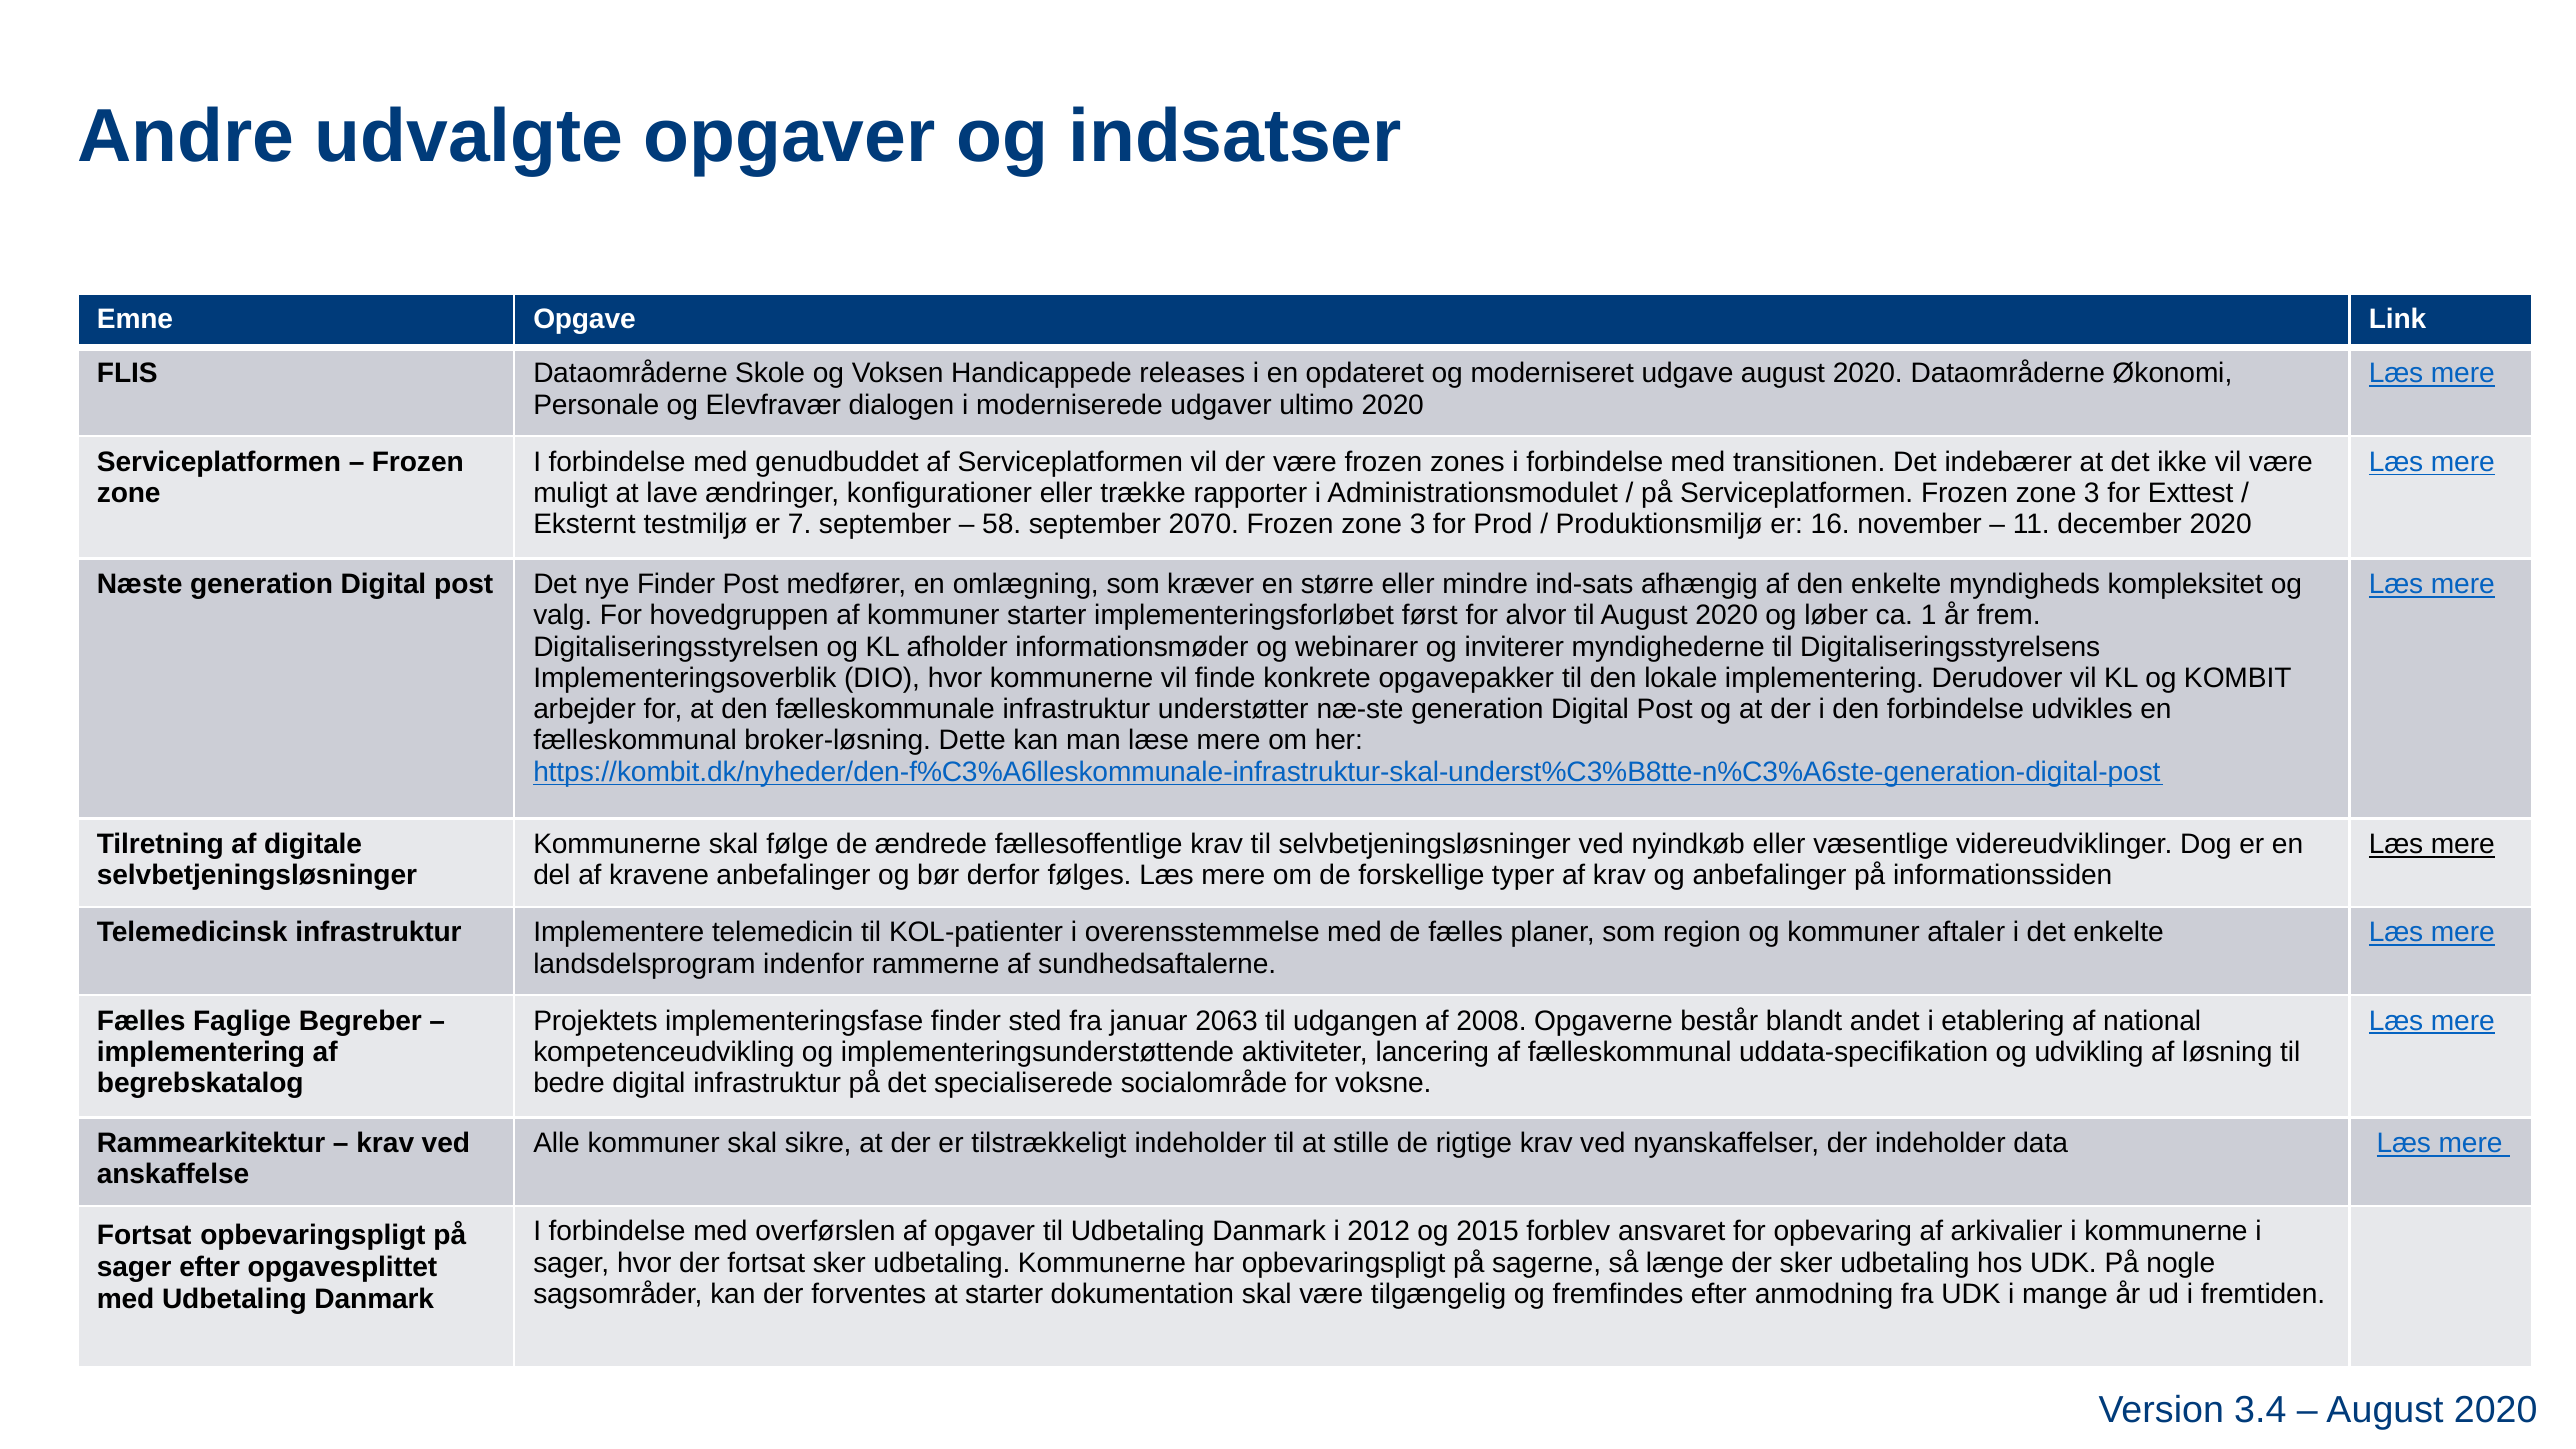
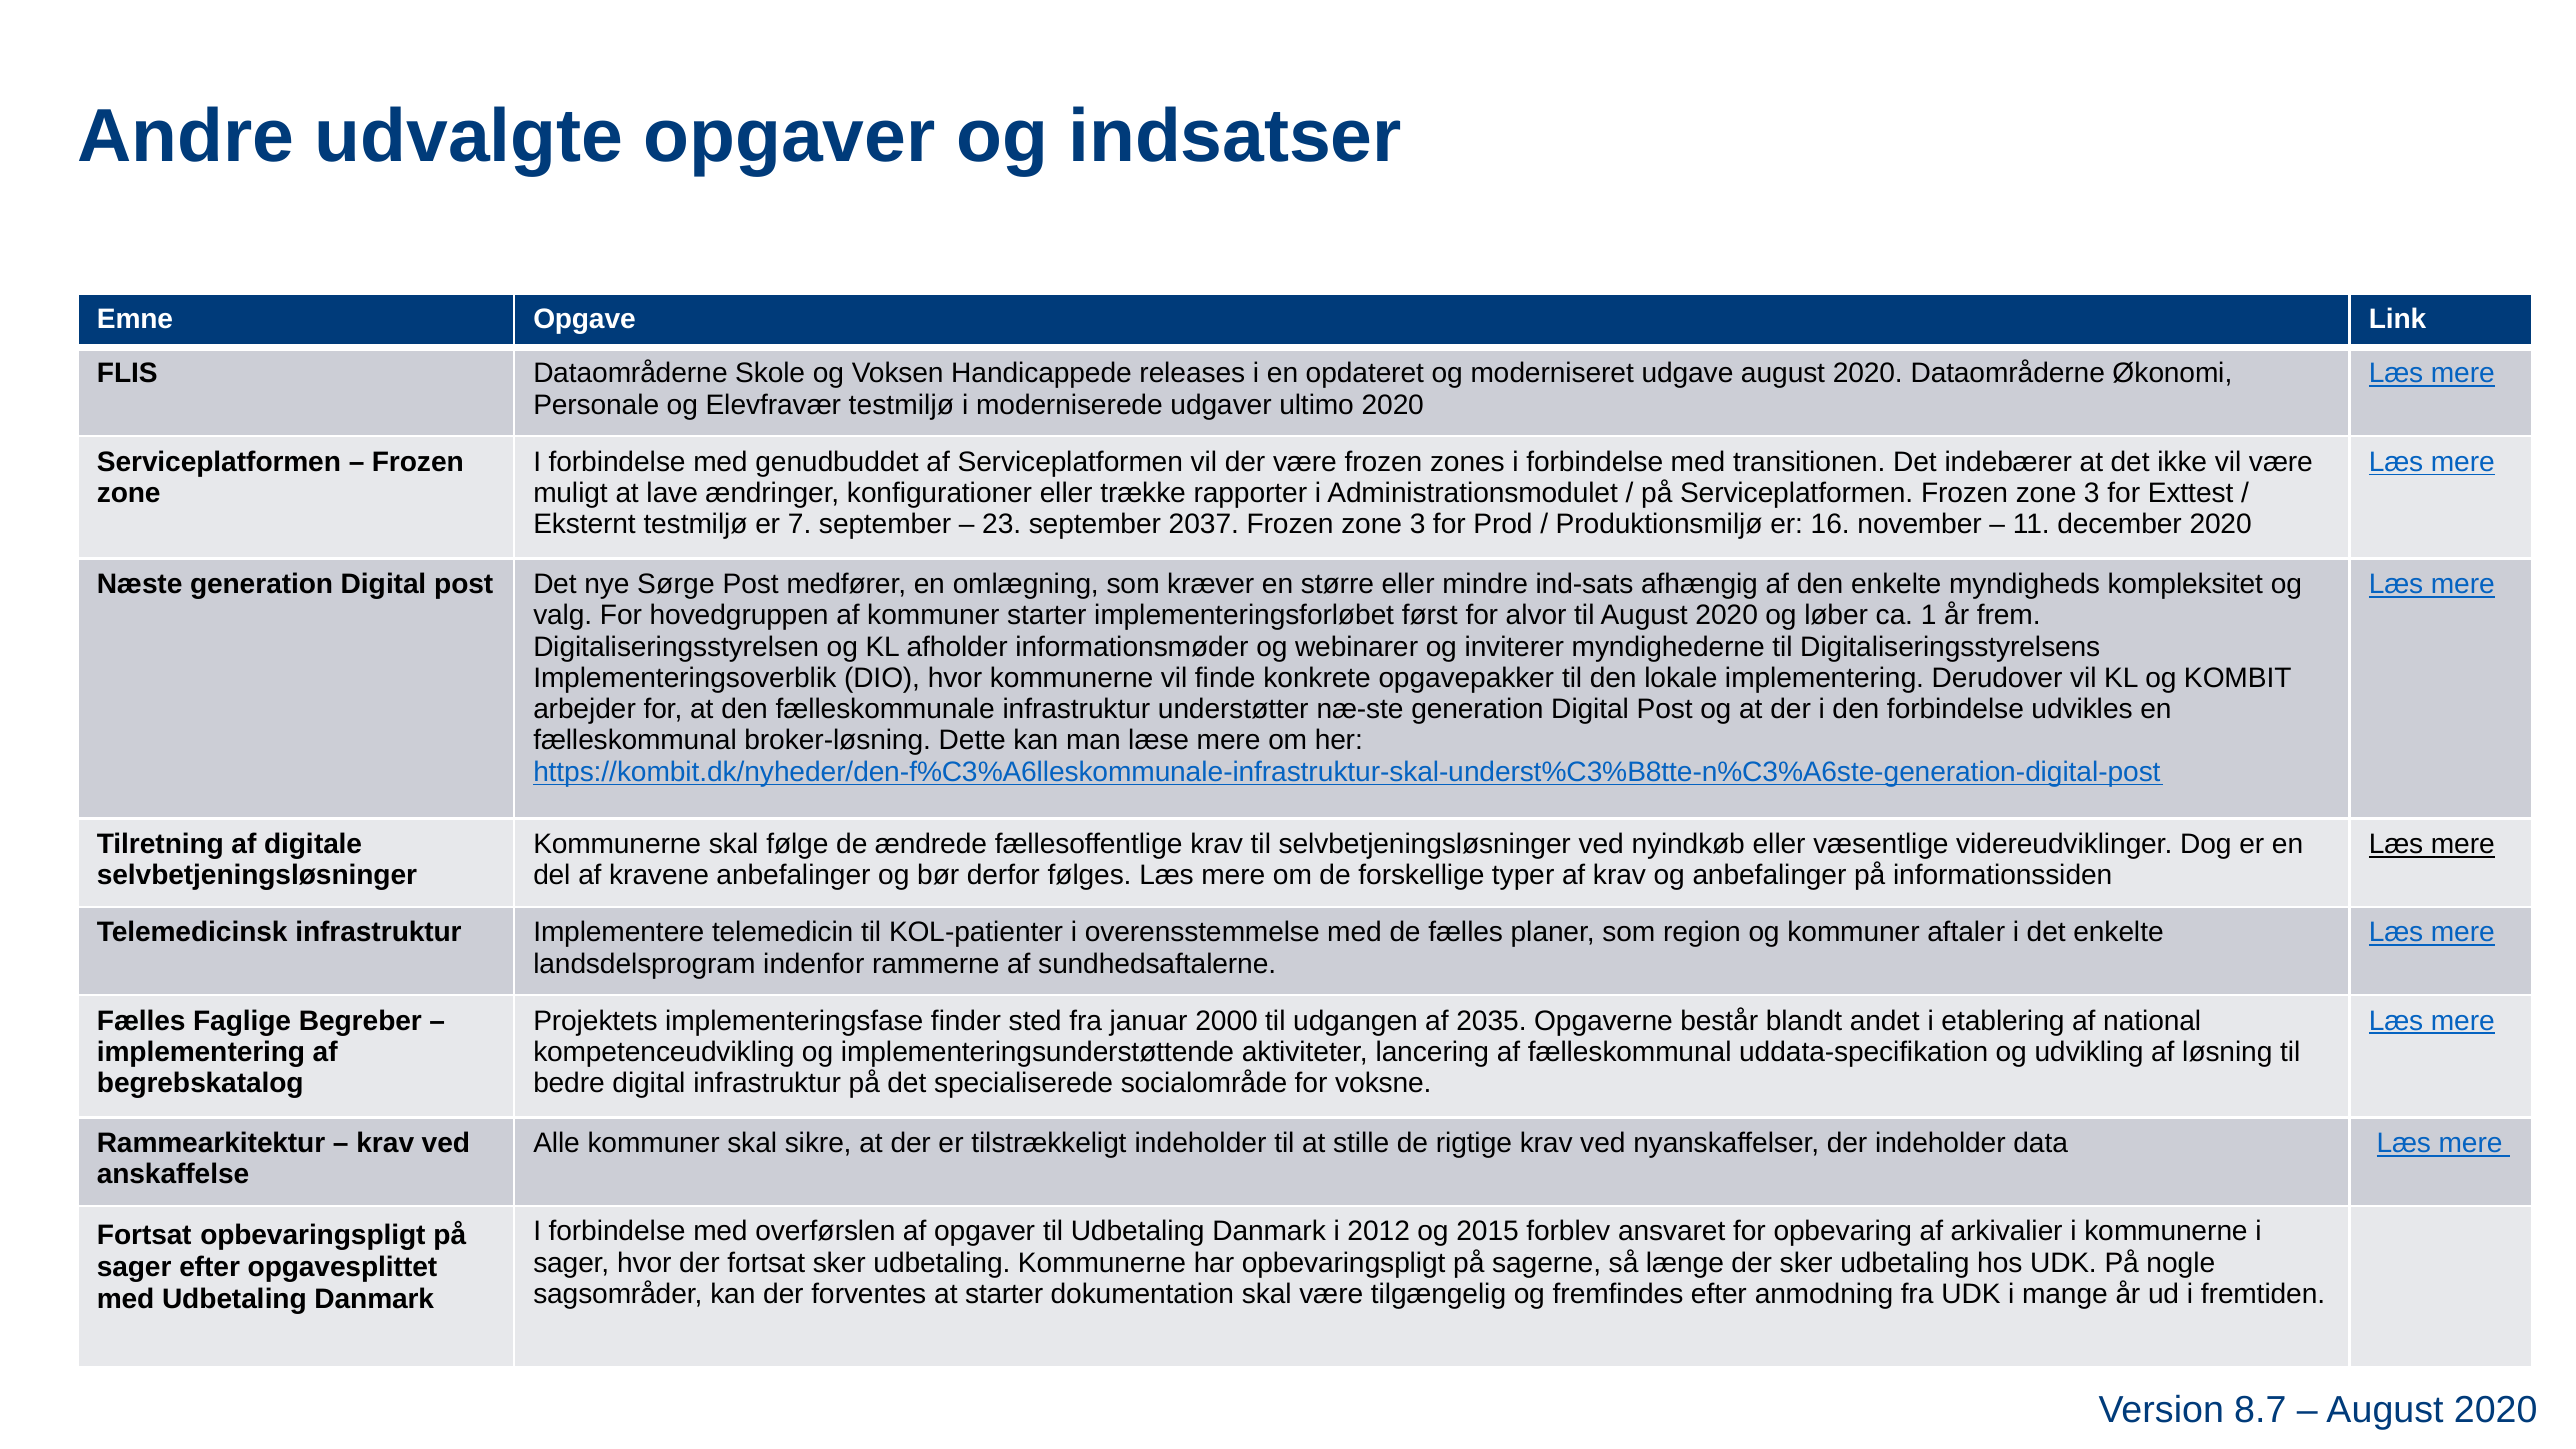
Elevfravær dialogen: dialogen -> testmiljø
58: 58 -> 23
2070: 2070 -> 2037
nye Finder: Finder -> Sørge
2063: 2063 -> 2000
2008: 2008 -> 2035
3.4: 3.4 -> 8.7
